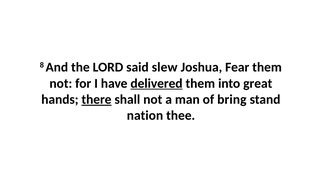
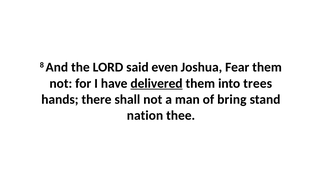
slew: slew -> even
great: great -> trees
there underline: present -> none
